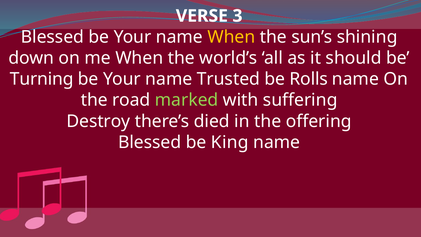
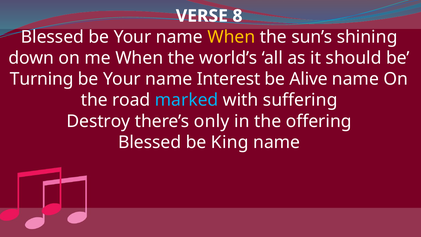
3: 3 -> 8
Trusted: Trusted -> Interest
Rolls: Rolls -> Alive
marked colour: light green -> light blue
died: died -> only
